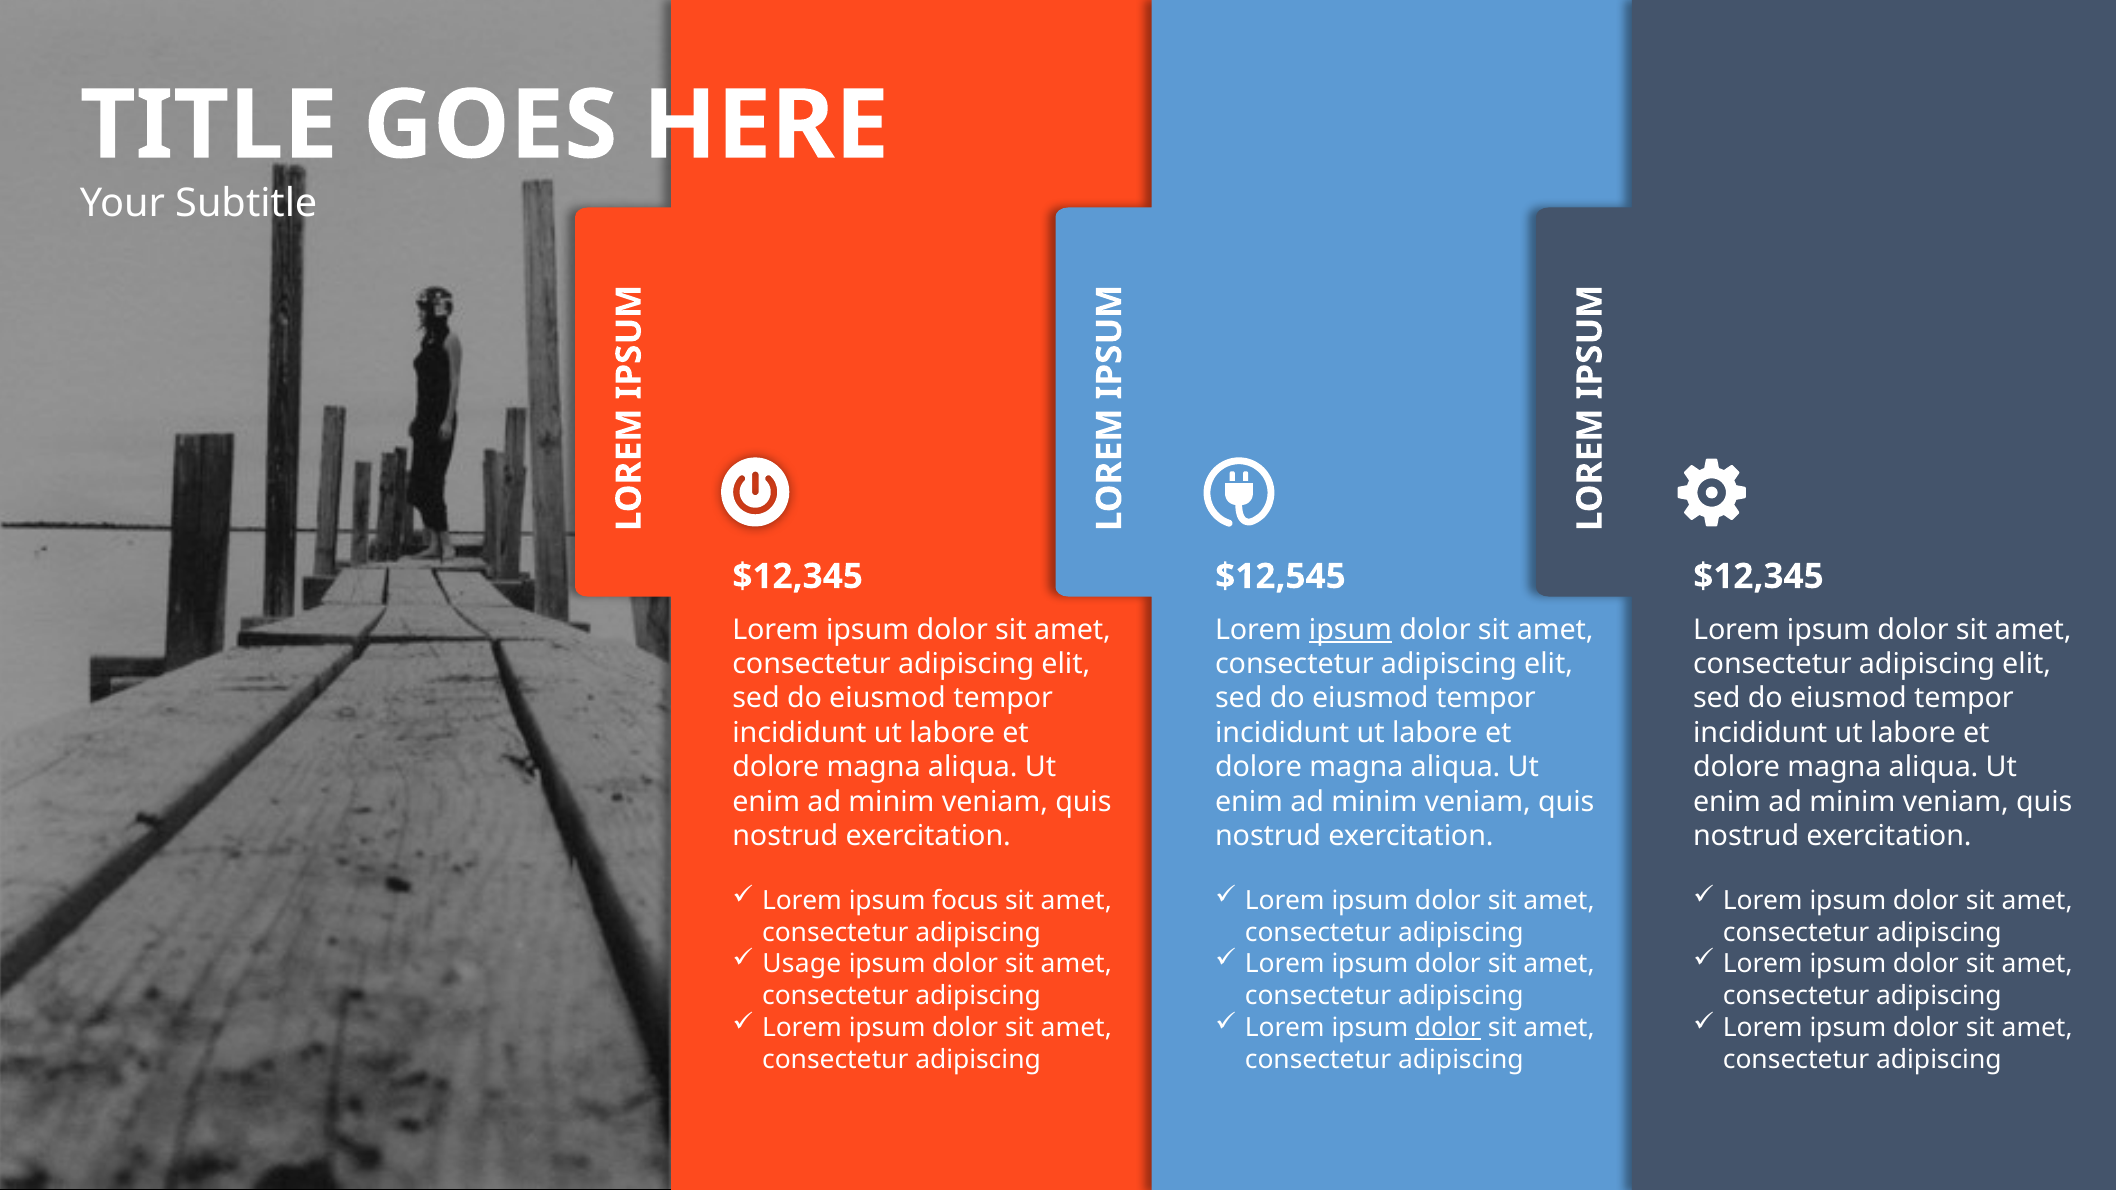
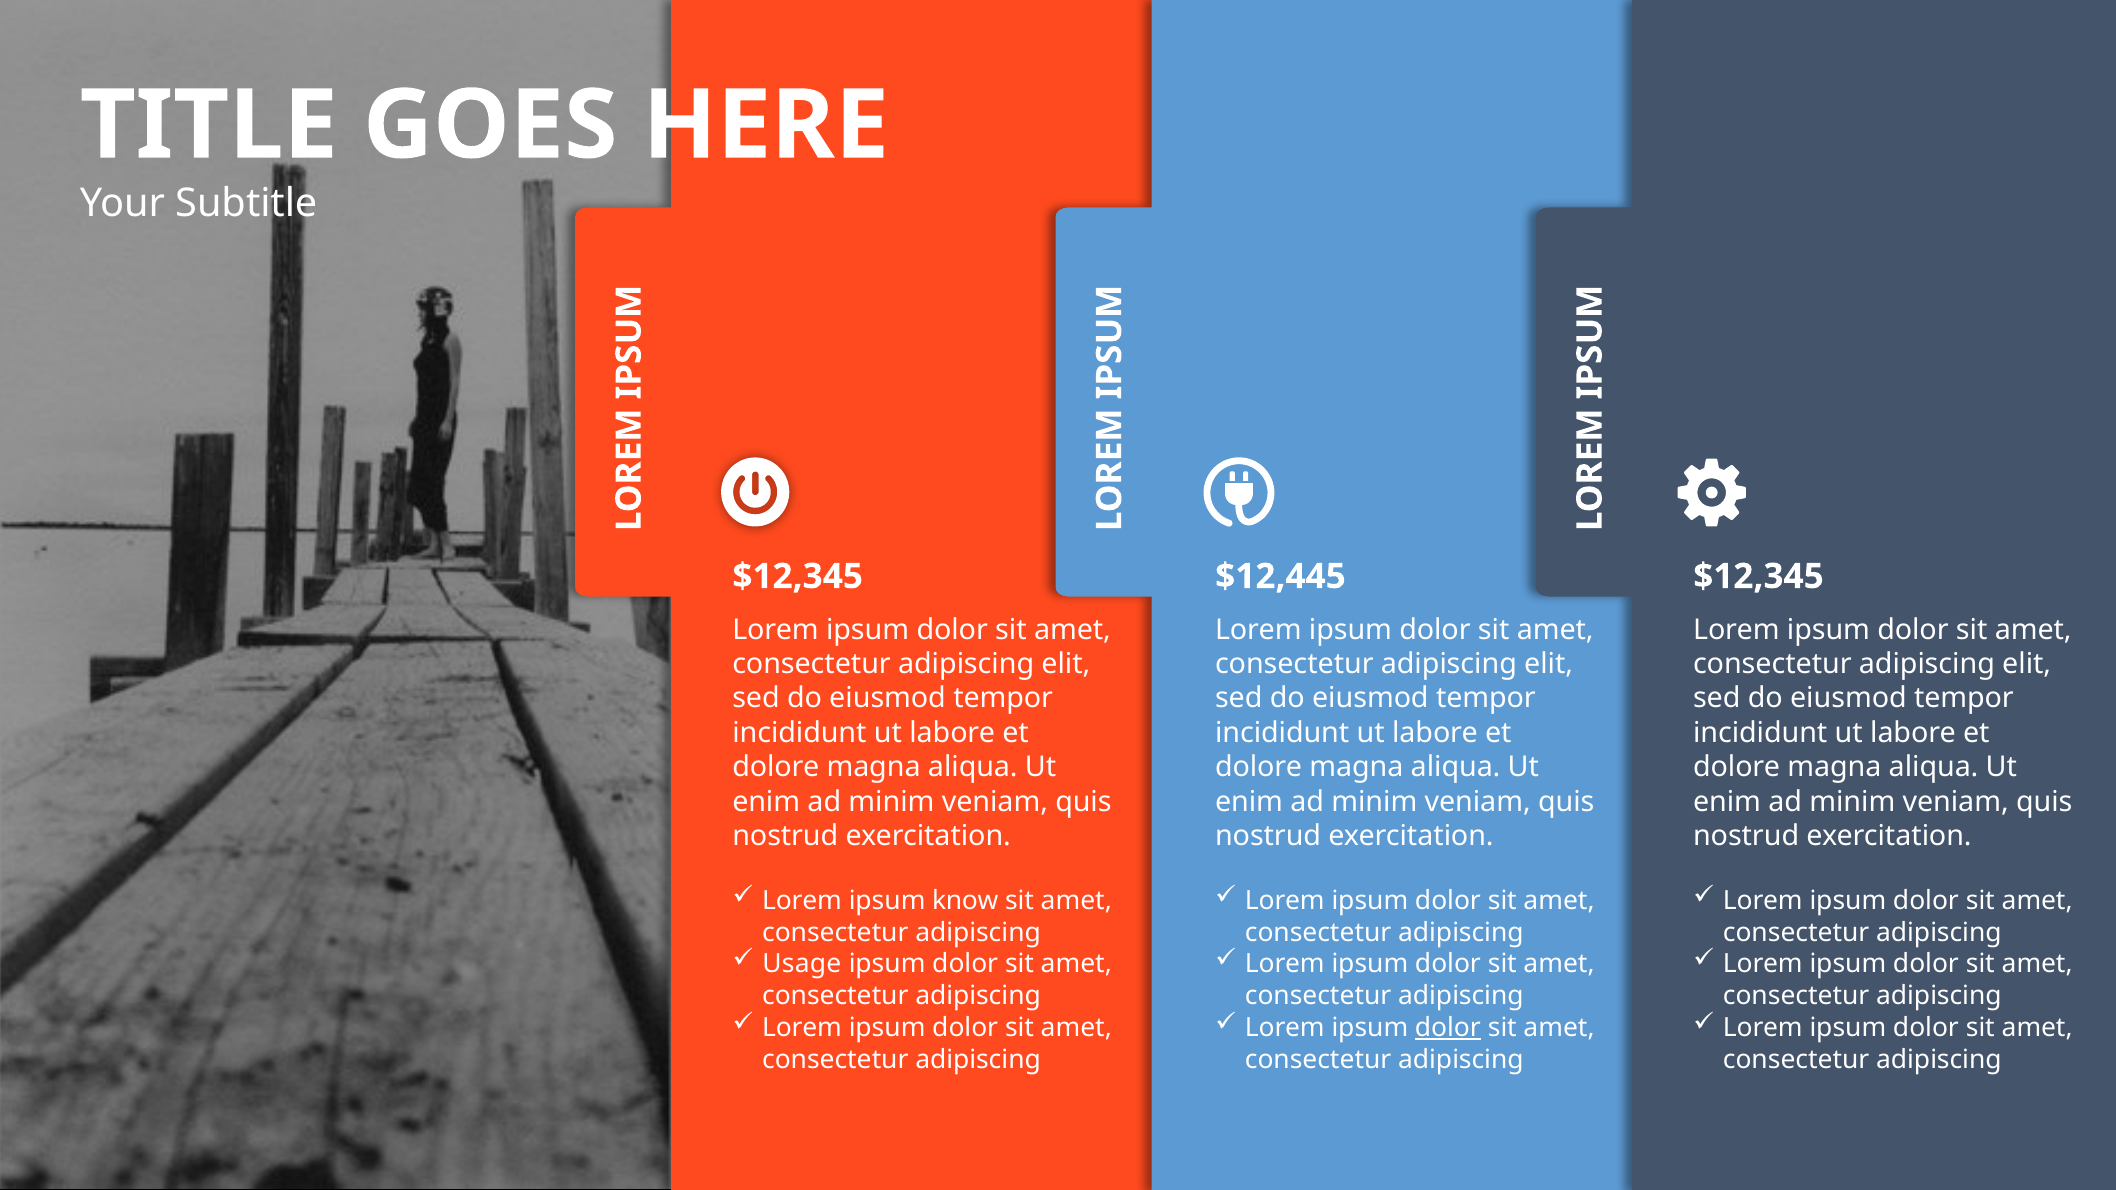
$12,545: $12,545 -> $12,445
ipsum at (1350, 630) underline: present -> none
focus: focus -> know
